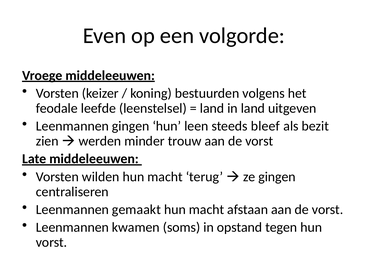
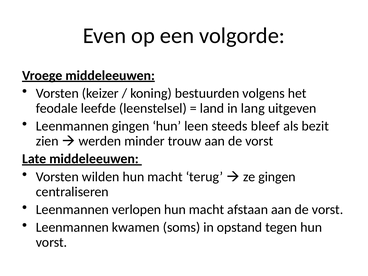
in land: land -> lang
gemaakt: gemaakt -> verlopen
